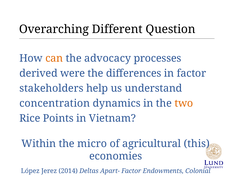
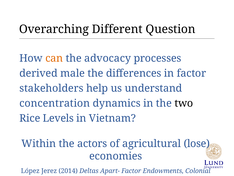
were: were -> male
two colour: orange -> black
Points: Points -> Levels
micro: micro -> actors
this: this -> lose
